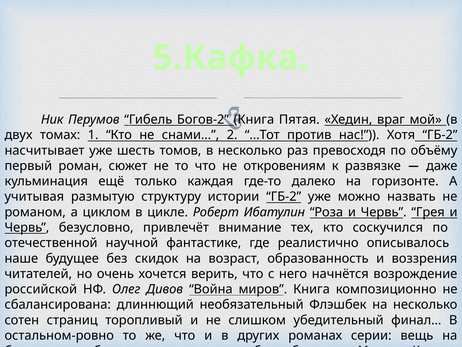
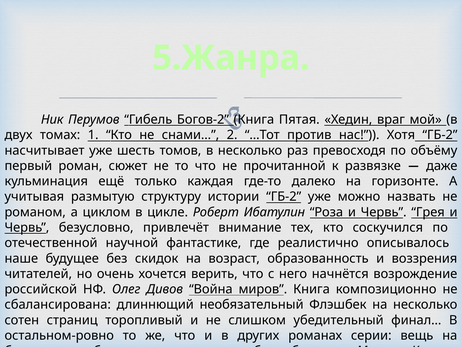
5.Кафка: 5.Кафка -> 5.Жанра
откровениям: откровениям -> прочитанной
